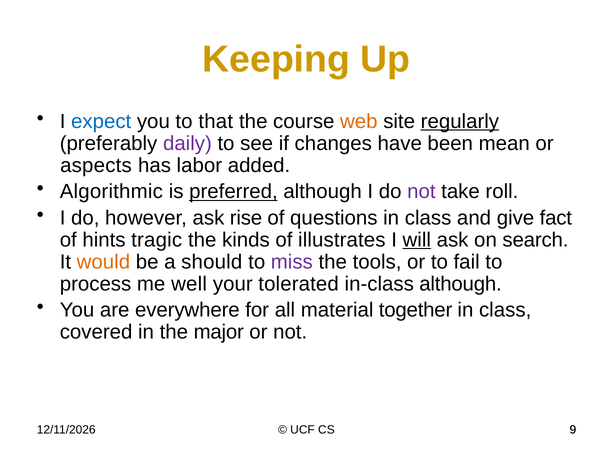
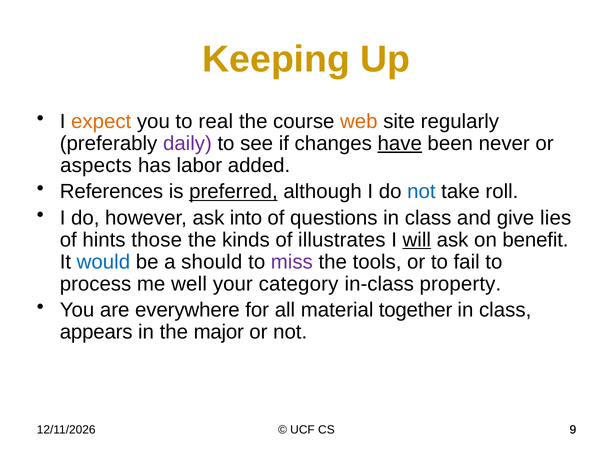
expect colour: blue -> orange
that: that -> real
regularly underline: present -> none
have underline: none -> present
mean: mean -> never
Algorithmic: Algorithmic -> References
not at (421, 192) colour: purple -> blue
rise: rise -> into
fact: fact -> lies
tragic: tragic -> those
search: search -> benefit
would colour: orange -> blue
tolerated: tolerated -> category
in-class although: although -> property
covered: covered -> appears
